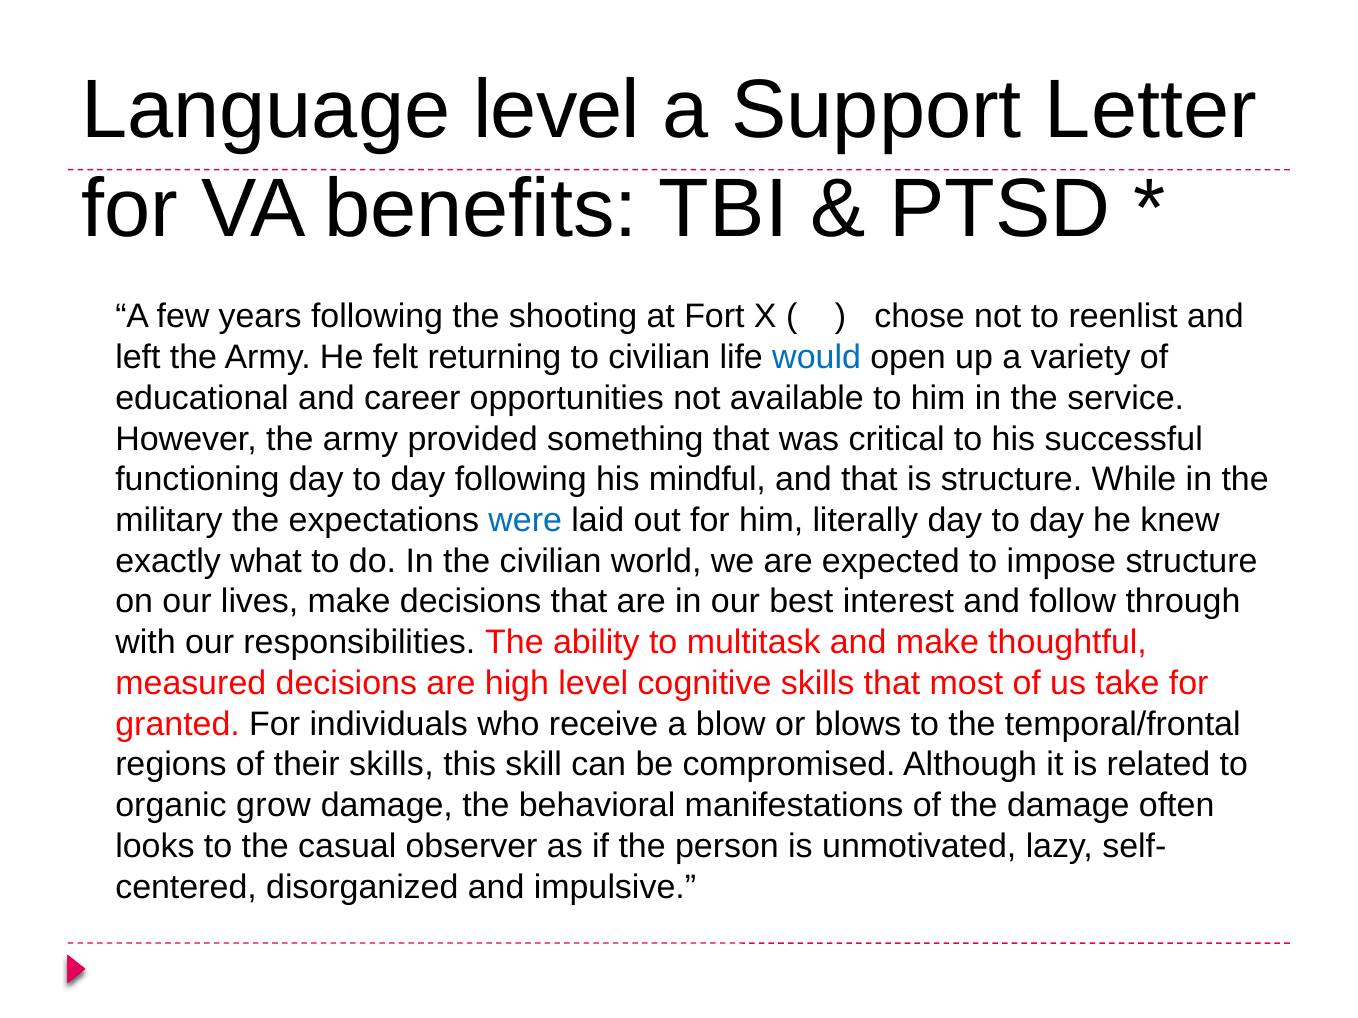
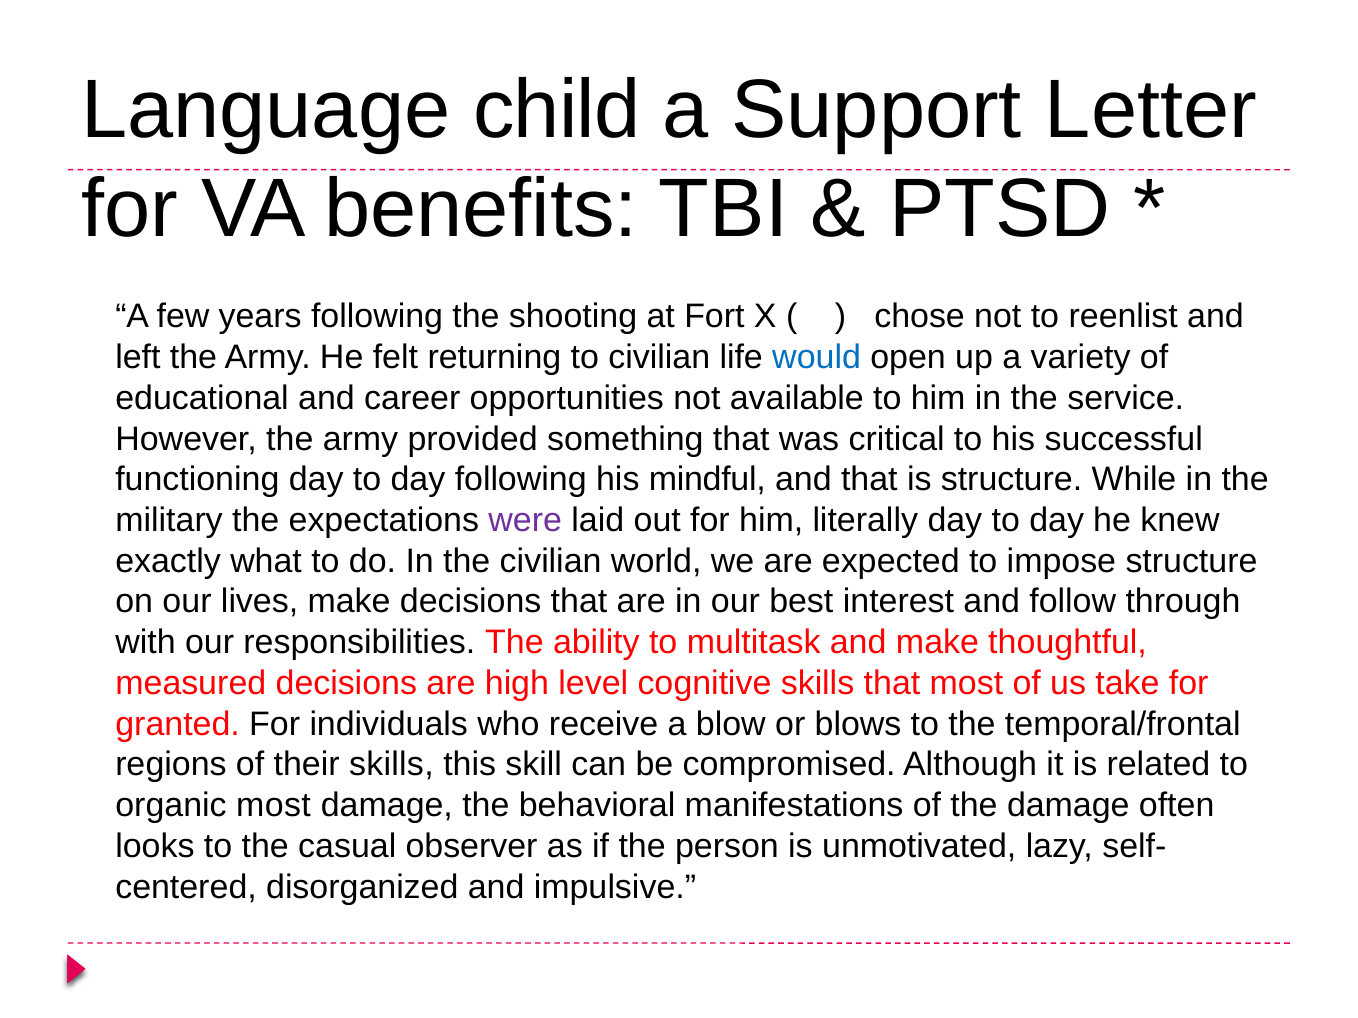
Language level: level -> child
were colour: blue -> purple
organic grow: grow -> most
